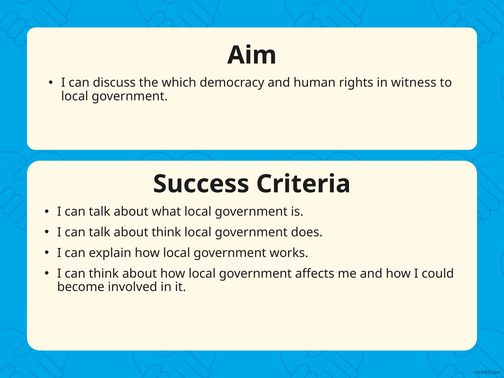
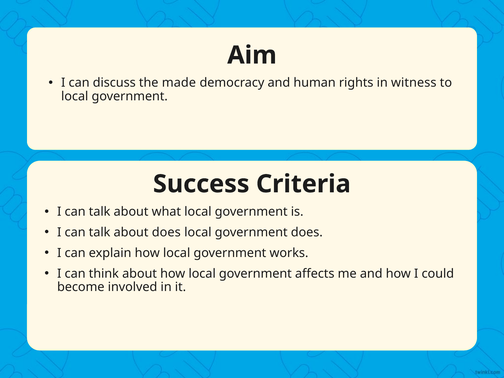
which: which -> made
think at (166, 232): think -> does
